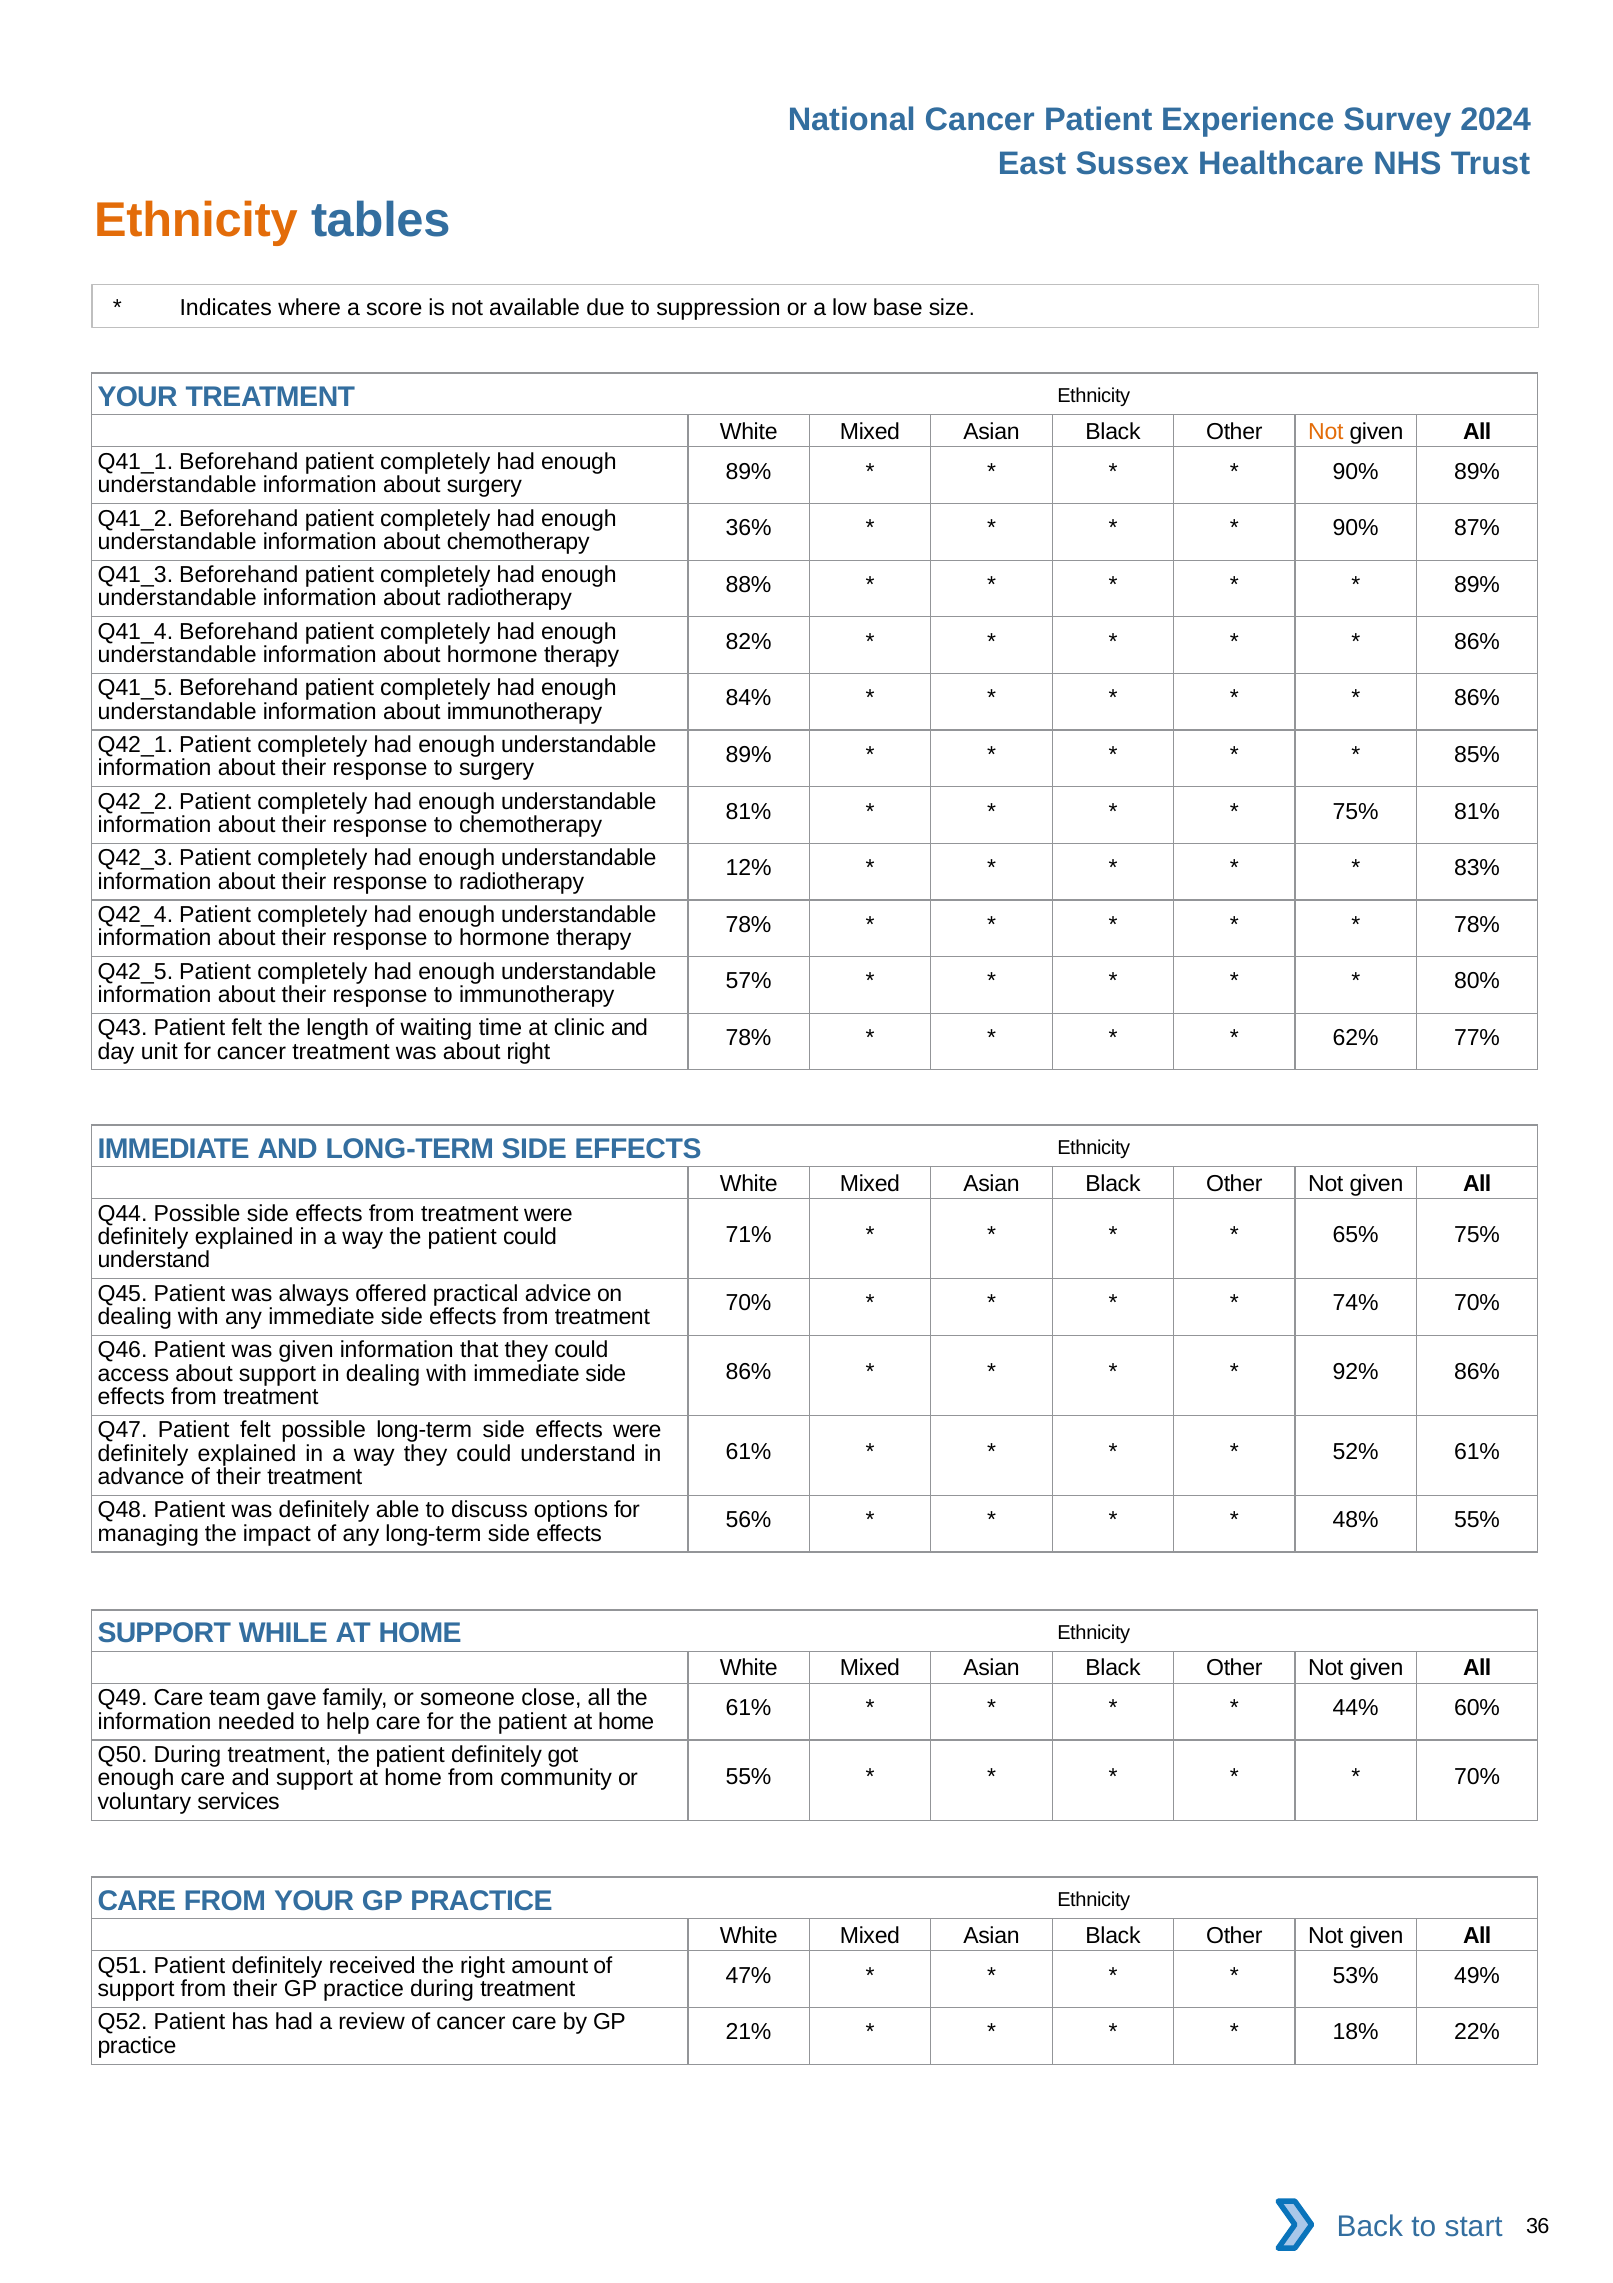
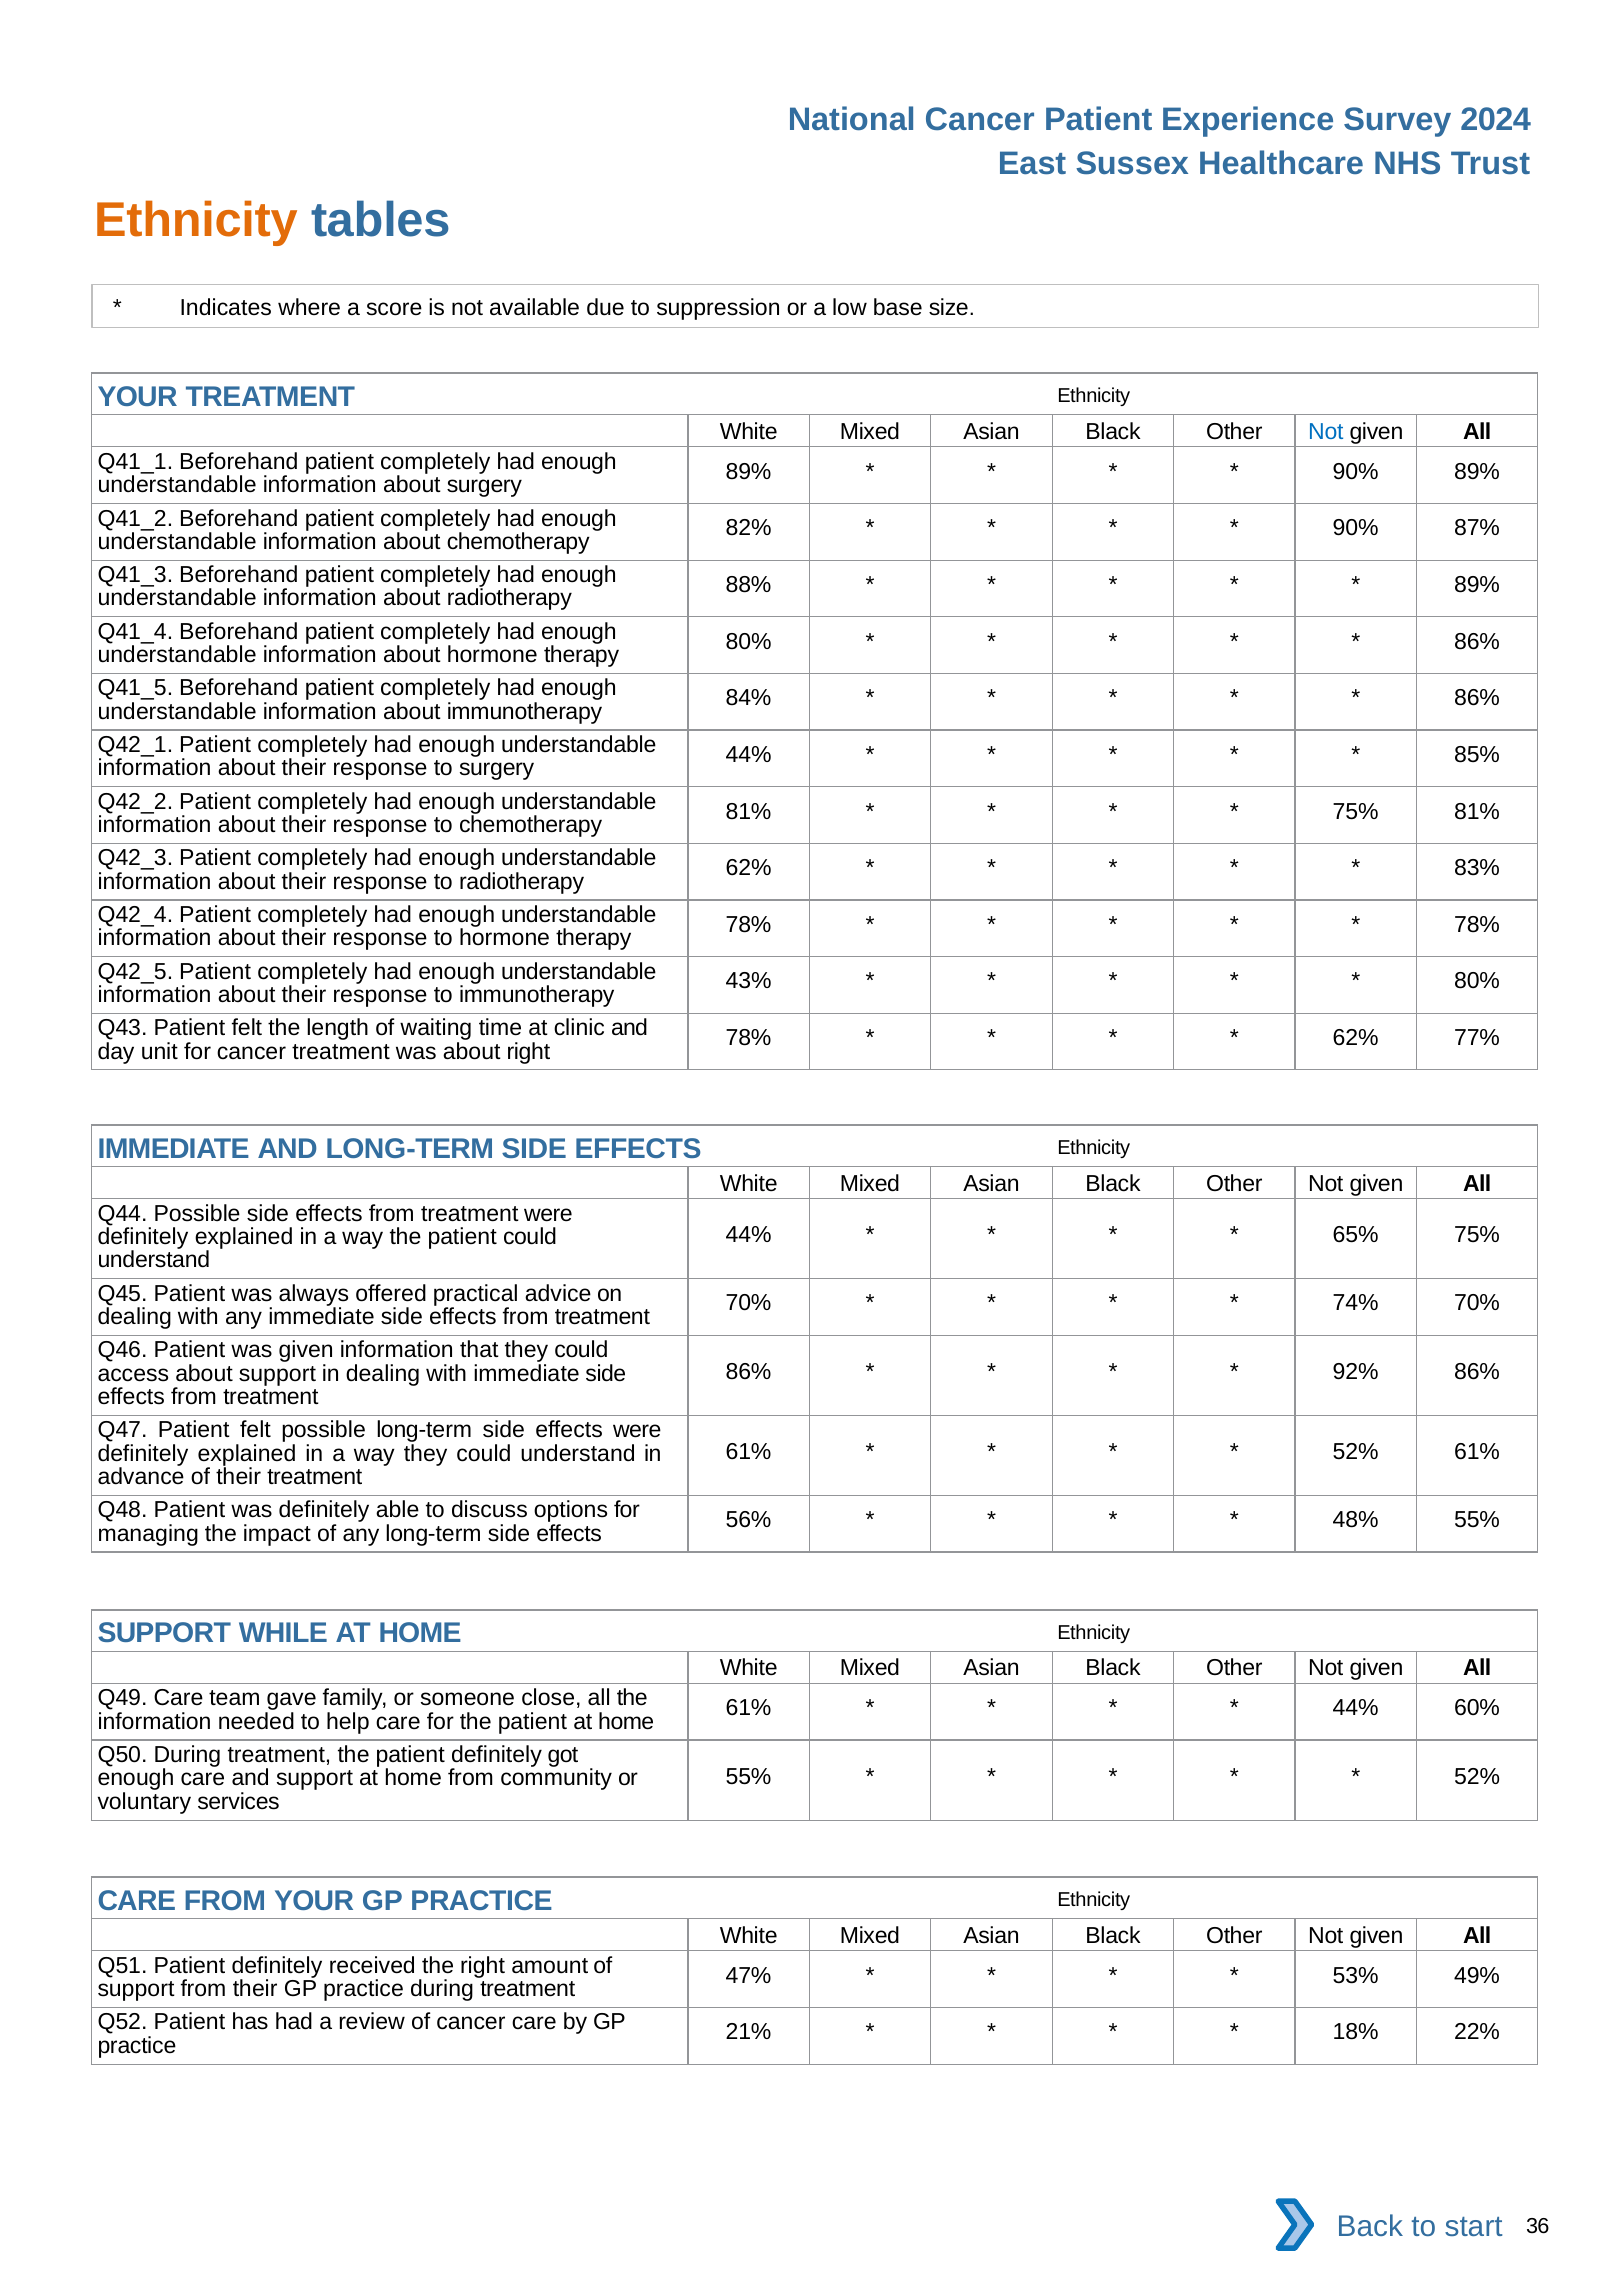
Not at (1326, 432) colour: orange -> blue
36%: 36% -> 82%
82% at (749, 641): 82% -> 80%
89% at (749, 755): 89% -> 44%
12% at (749, 868): 12% -> 62%
57%: 57% -> 43%
71% at (749, 1235): 71% -> 44%
70% at (1477, 1776): 70% -> 52%
